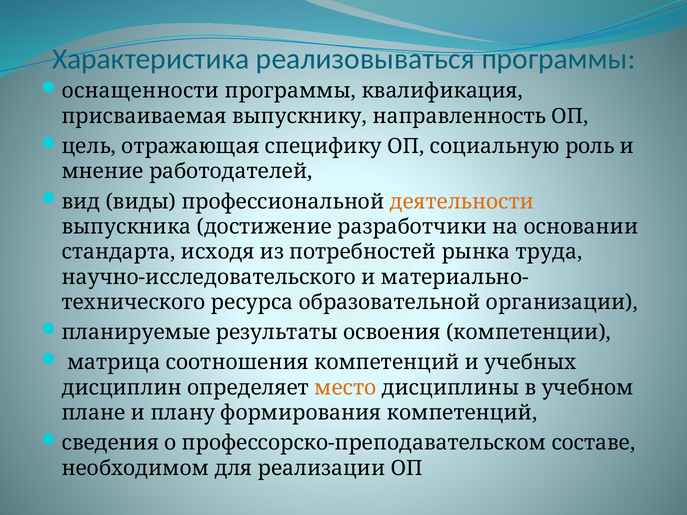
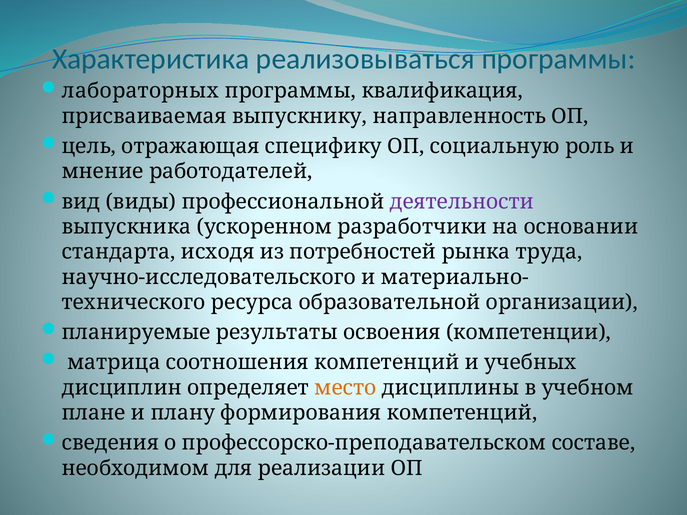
оснащенности: оснащенности -> лабораторных
деятельности colour: orange -> purple
достижение: достижение -> ускоренном
